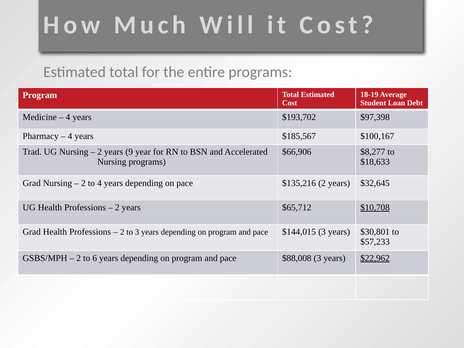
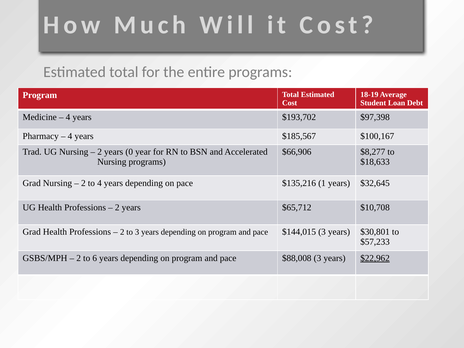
9: 9 -> 0
$135,216 2: 2 -> 1
$10,708 underline: present -> none
